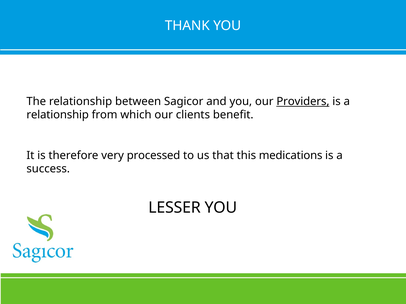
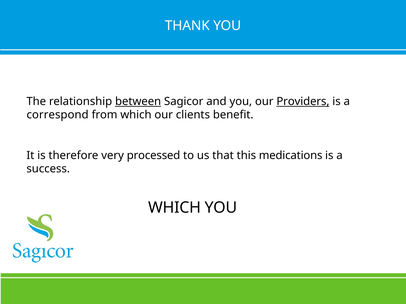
between underline: none -> present
relationship at (58, 115): relationship -> correspond
LESSER at (174, 208): LESSER -> WHICH
